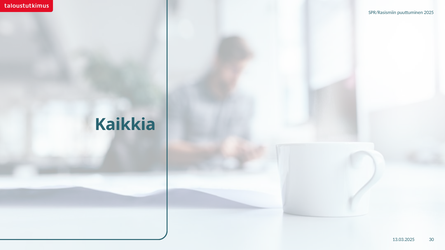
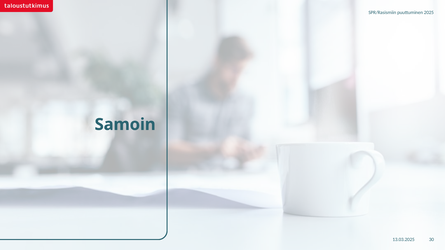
Kaikkia: Kaikkia -> Samoin
